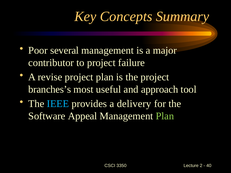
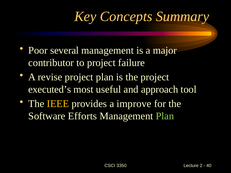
branches’s: branches’s -> executed’s
IEEE colour: light blue -> yellow
delivery: delivery -> improve
Appeal: Appeal -> Efforts
